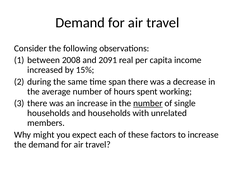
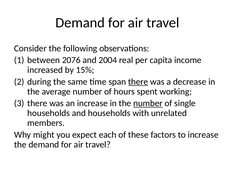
2008: 2008 -> 2076
2091: 2091 -> 2004
there at (138, 82) underline: none -> present
